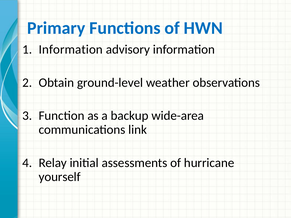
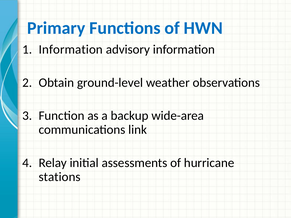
yourself: yourself -> stations
